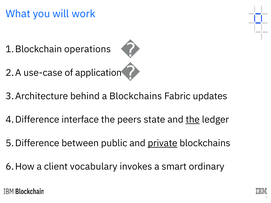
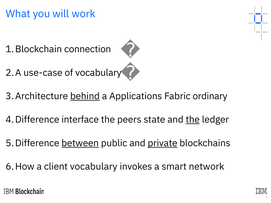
operations: operations -> connection
of application: application -> vocabulary
behind underline: none -> present
a Blockchains: Blockchains -> Applications
updates: updates -> ordinary
between underline: none -> present
ordinary: ordinary -> network
